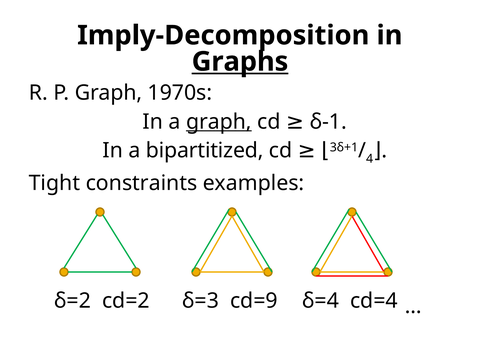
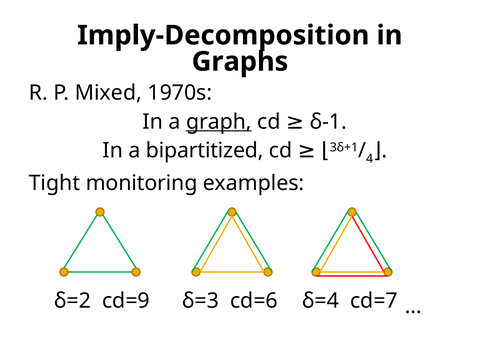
Graphs underline: present -> none
P Graph: Graph -> Mixed
constraints: constraints -> monitoring
cd=2: cd=2 -> cd=9
cd=9: cd=9 -> cd=6
cd=4: cd=4 -> cd=7
